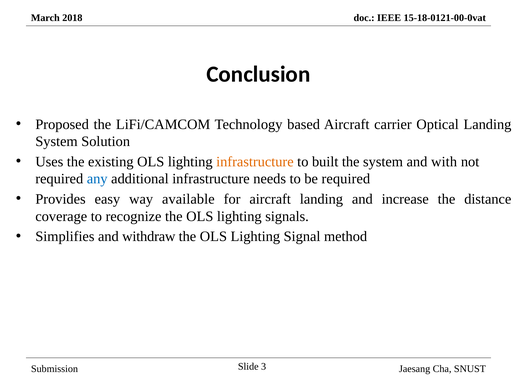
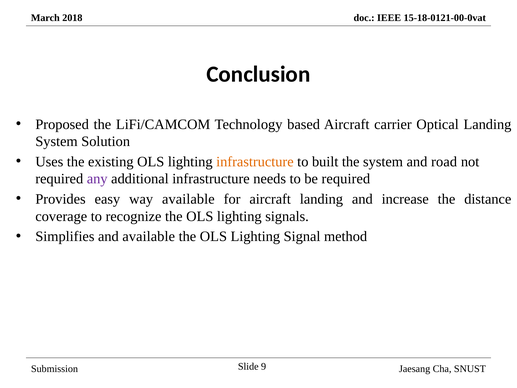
with: with -> road
any colour: blue -> purple
and withdraw: withdraw -> available
3: 3 -> 9
